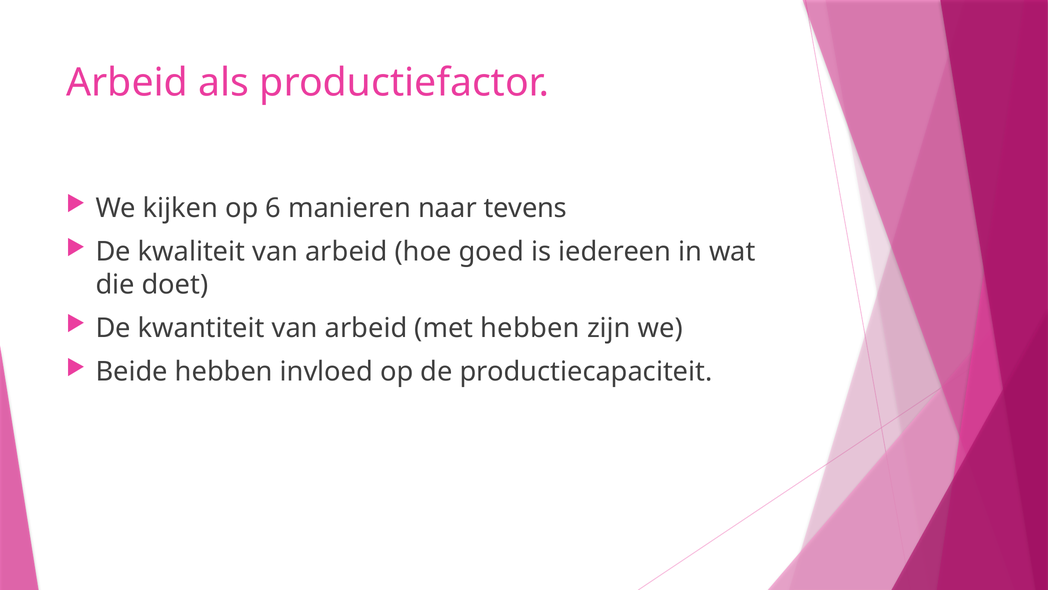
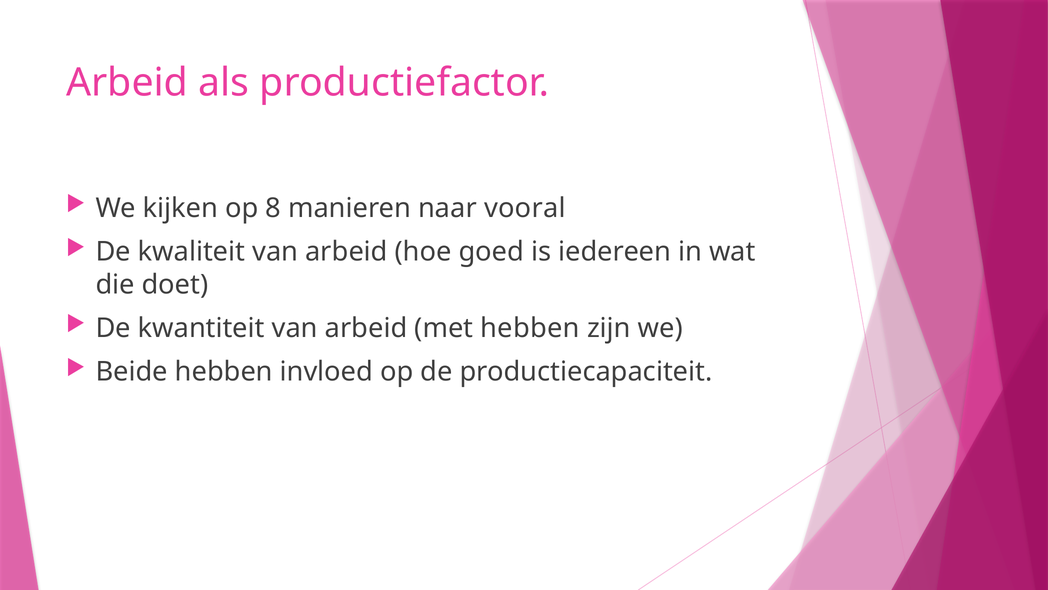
6: 6 -> 8
tevens: tevens -> vooral
